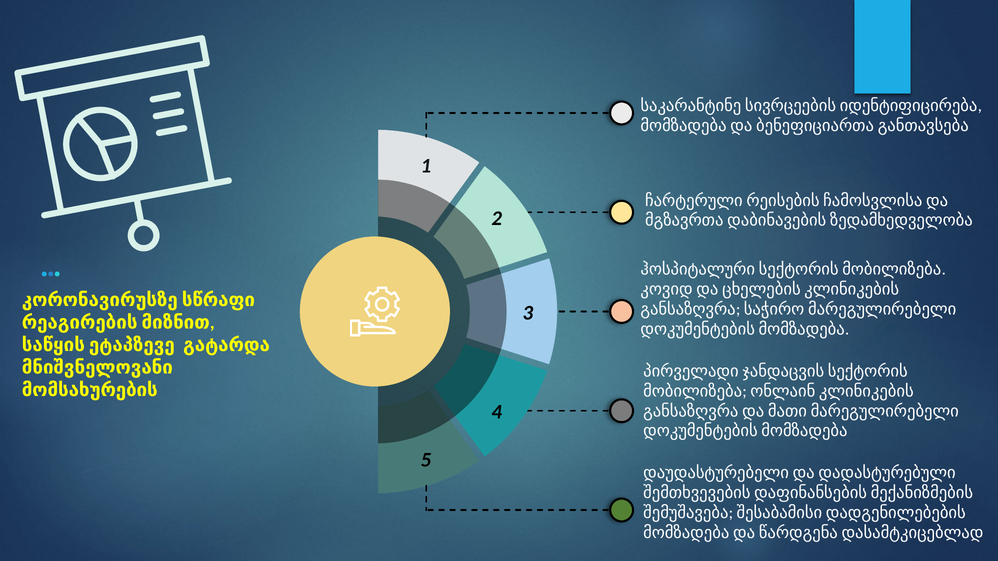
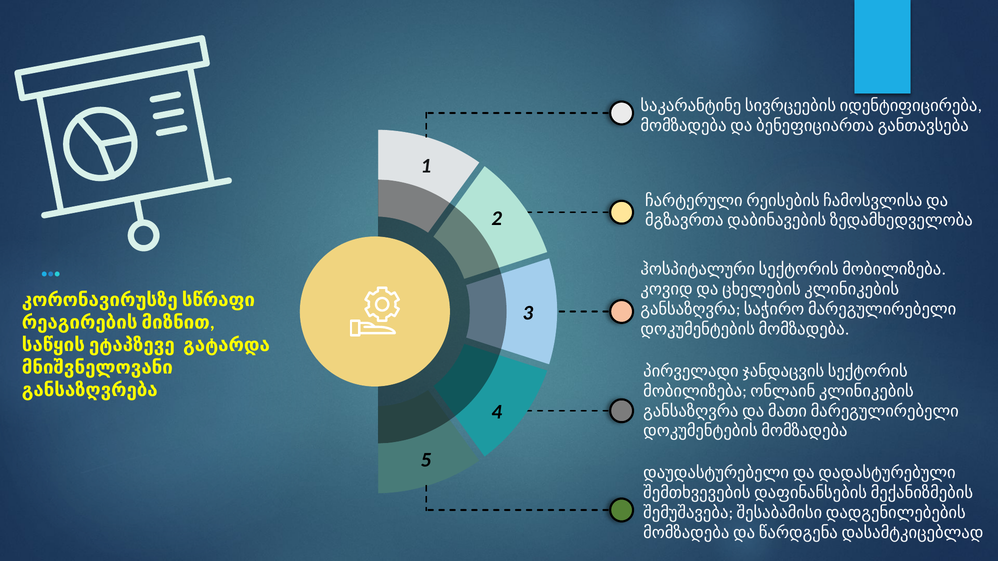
მომსახურების: მომსახურების -> განსაზღვრება
